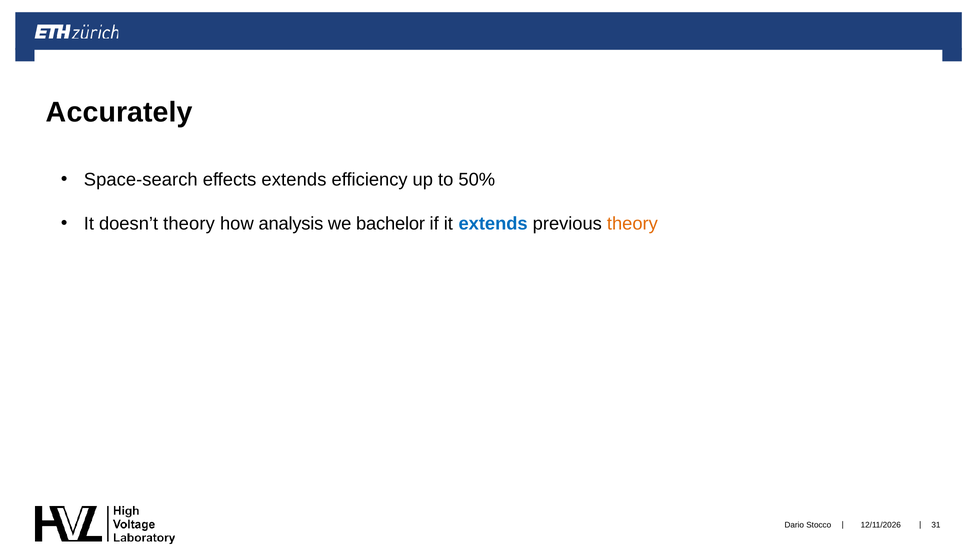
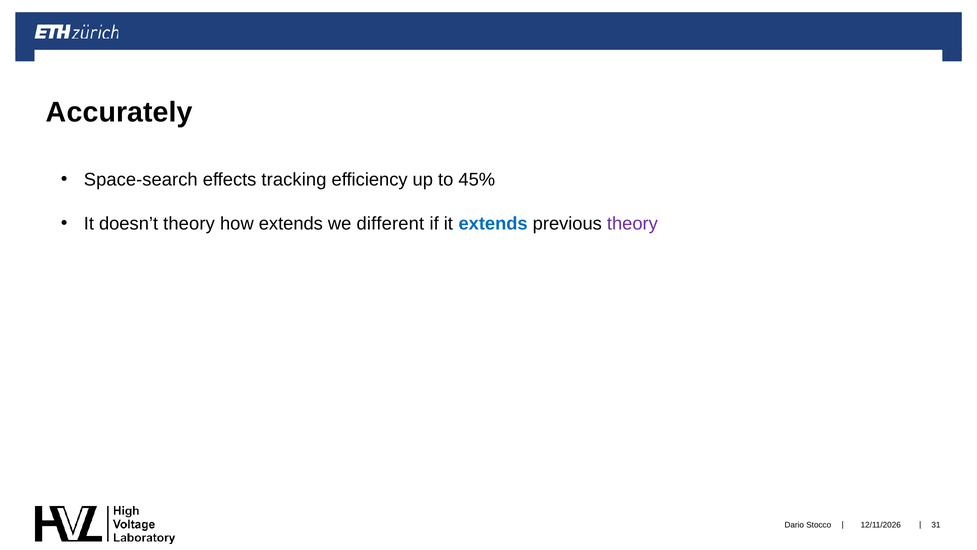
effects extends: extends -> tracking
50%: 50% -> 45%
how analysis: analysis -> extends
bachelor: bachelor -> different
theory at (632, 223) colour: orange -> purple
